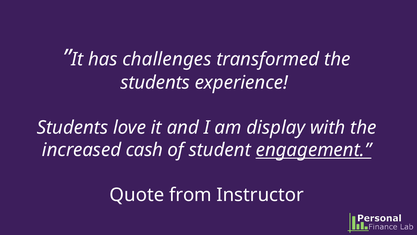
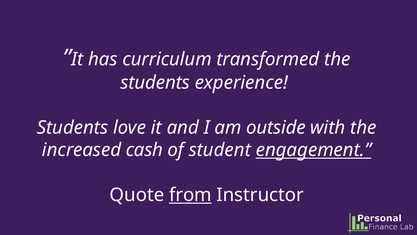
challenges: challenges -> curriculum
display: display -> outside
from underline: none -> present
